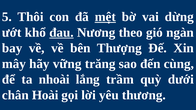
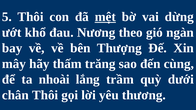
đau underline: present -> none
vững: vững -> thấm
chân Hoài: Hoài -> Thôi
